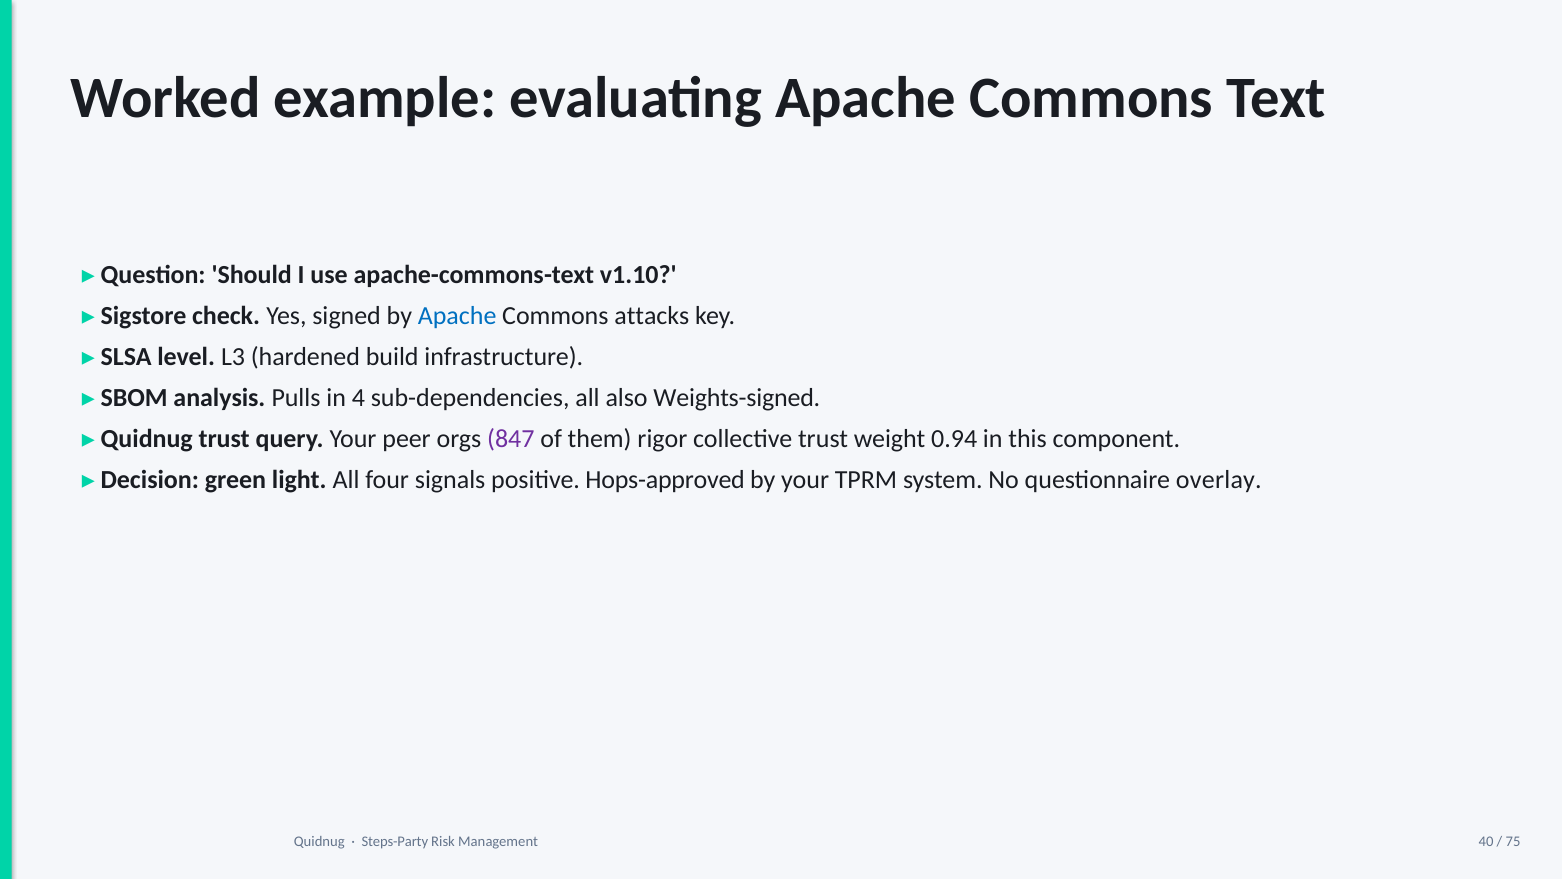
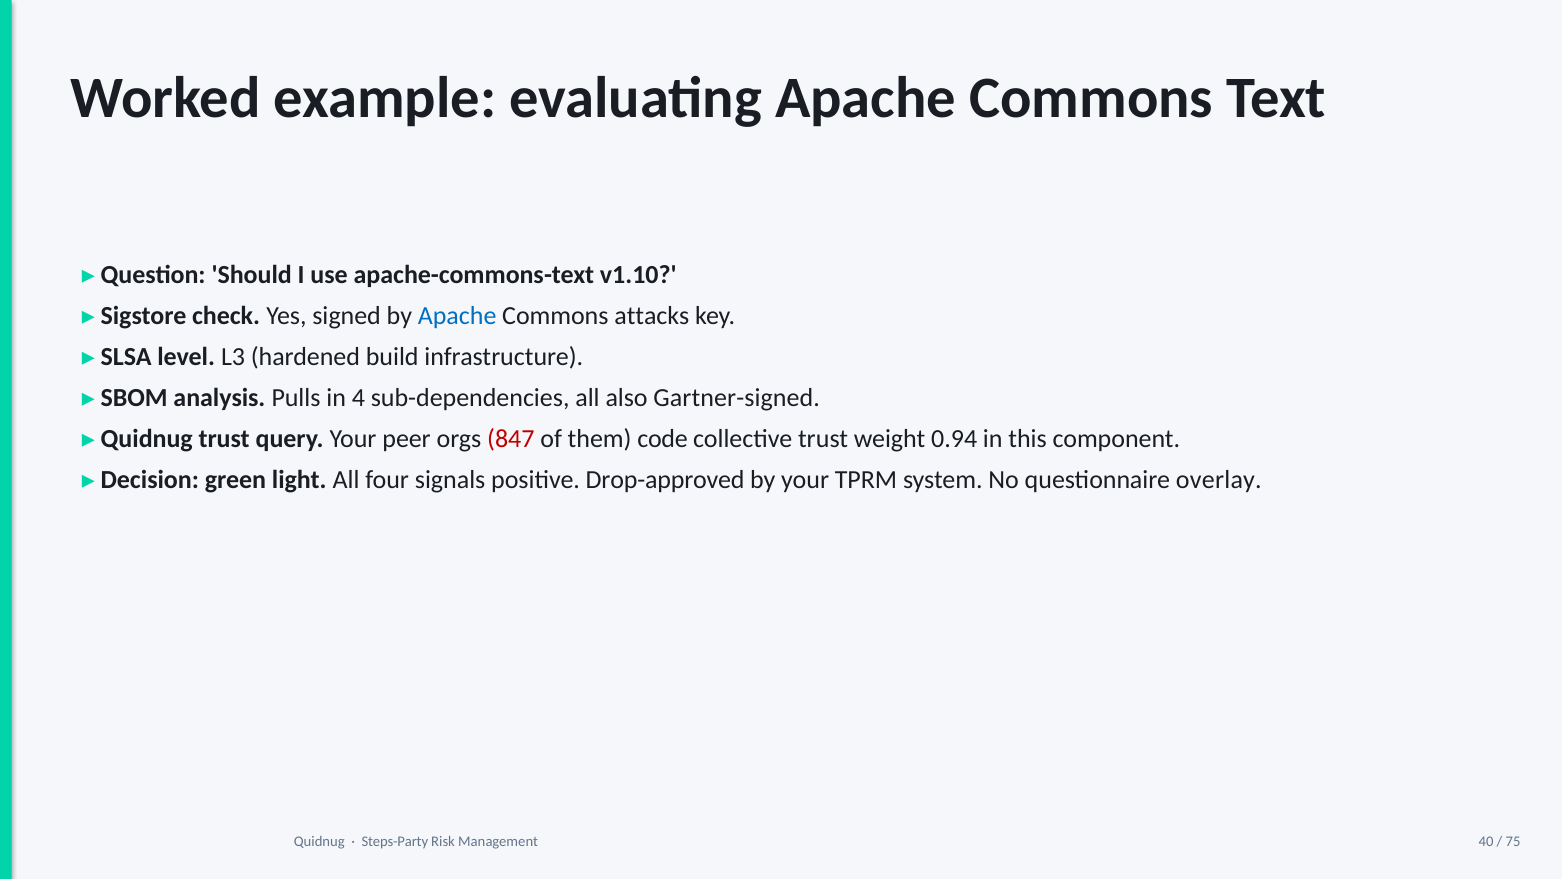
Weights-signed: Weights-signed -> Gartner-signed
847 colour: purple -> red
rigor: rigor -> code
Hops-approved: Hops-approved -> Drop-approved
